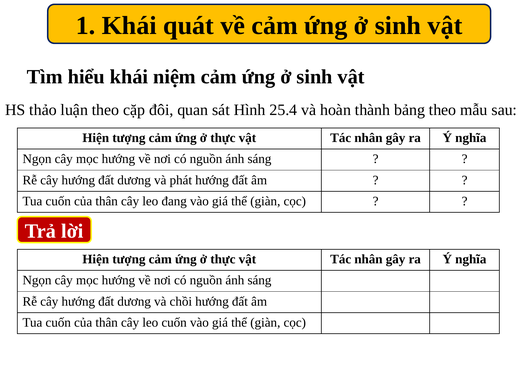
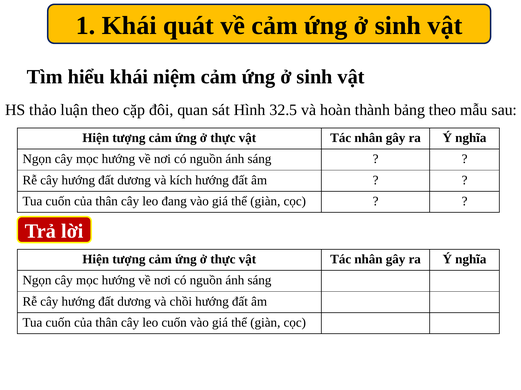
25.4: 25.4 -> 32.5
phát: phát -> kích
